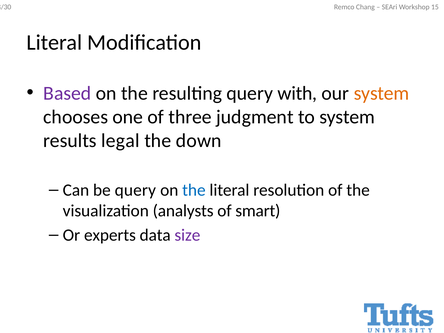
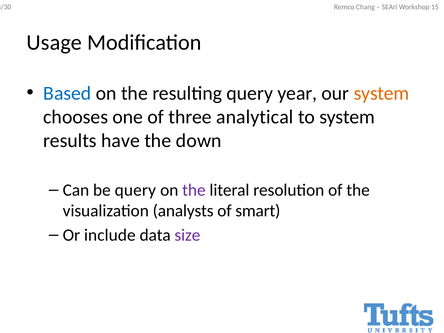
Literal at (54, 43): Literal -> Usage
Based colour: purple -> blue
with: with -> year
judgment: judgment -> analytical
legal: legal -> have
the at (194, 190) colour: blue -> purple
experts: experts -> include
